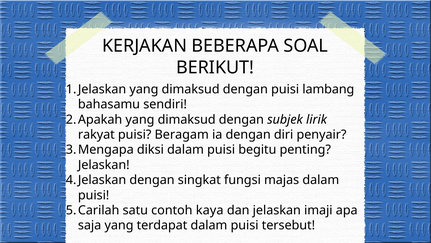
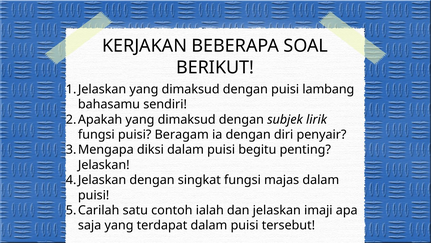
rakyat at (96, 134): rakyat -> fungsi
kaya: kaya -> ialah
